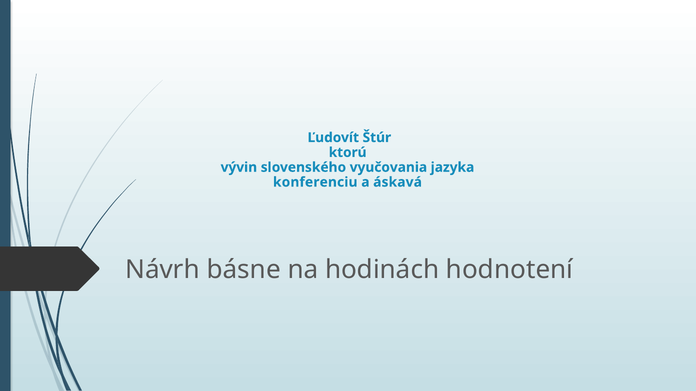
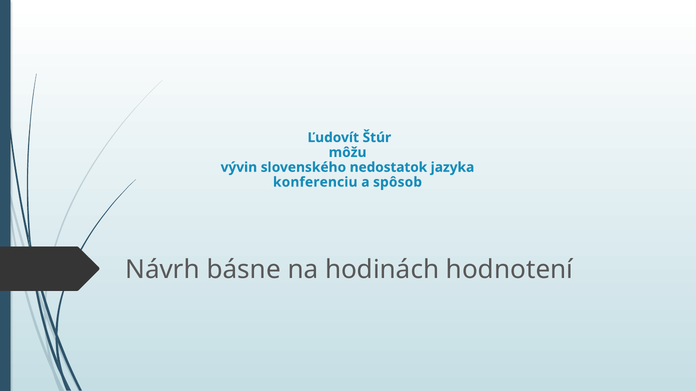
ktorú: ktorú -> môžu
vyučovania: vyučovania -> nedostatok
áskavá: áskavá -> spôsob
